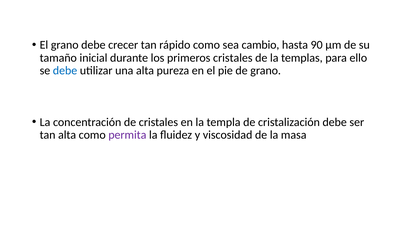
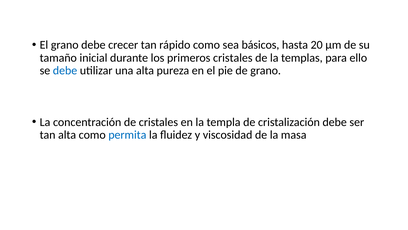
cambio: cambio -> básicos
90: 90 -> 20
permita colour: purple -> blue
